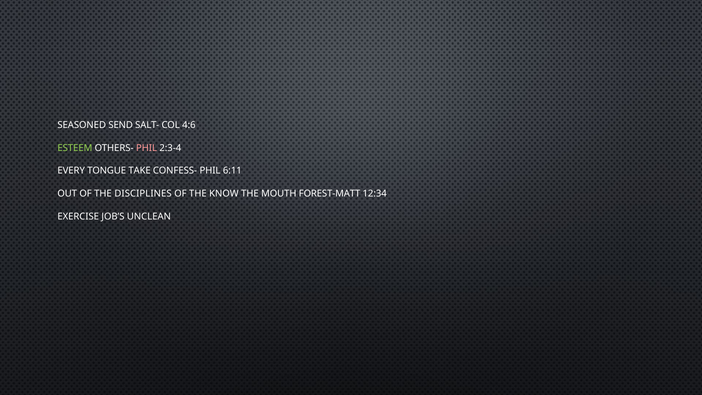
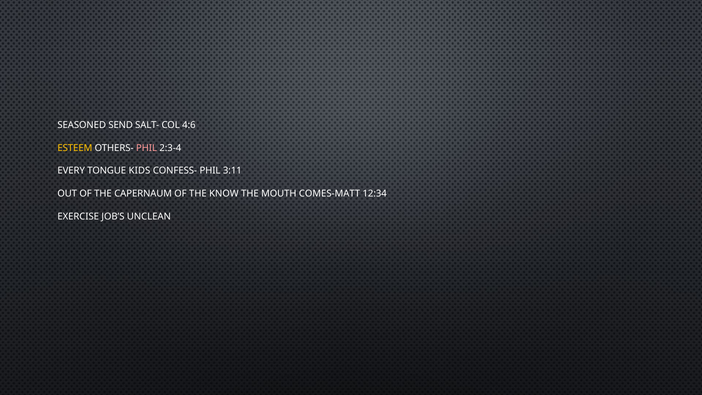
ESTEEM colour: light green -> yellow
TAKE: TAKE -> KIDS
6:11: 6:11 -> 3:11
DISCIPLINES: DISCIPLINES -> CAPERNAUM
FOREST-MATT: FOREST-MATT -> COMES-MATT
